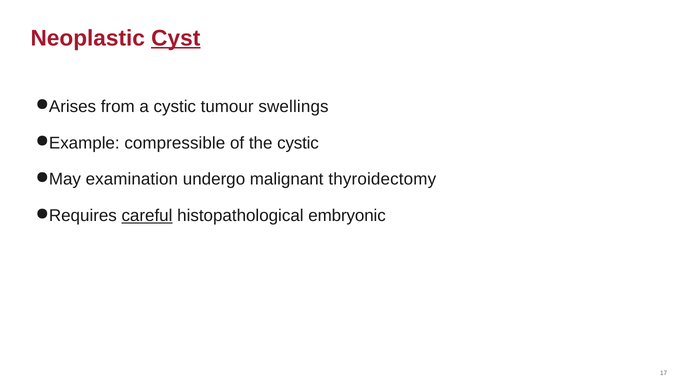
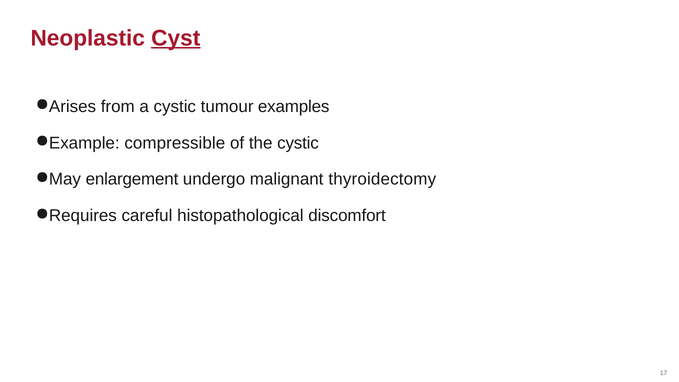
swellings: swellings -> examples
examination: examination -> enlargement
careful underline: present -> none
embryonic: embryonic -> discomfort
